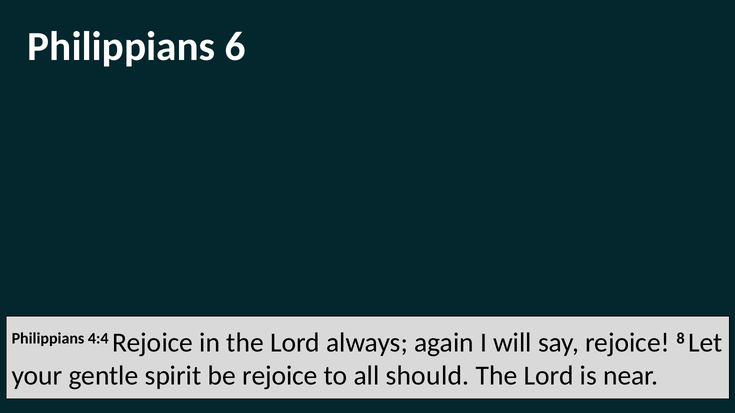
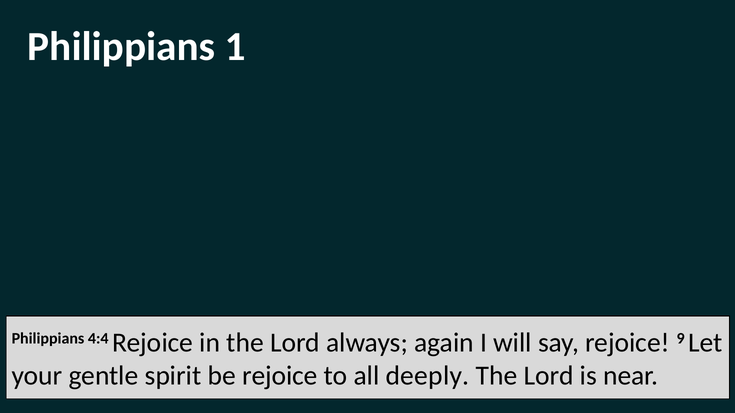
6: 6 -> 1
8: 8 -> 9
should: should -> deeply
